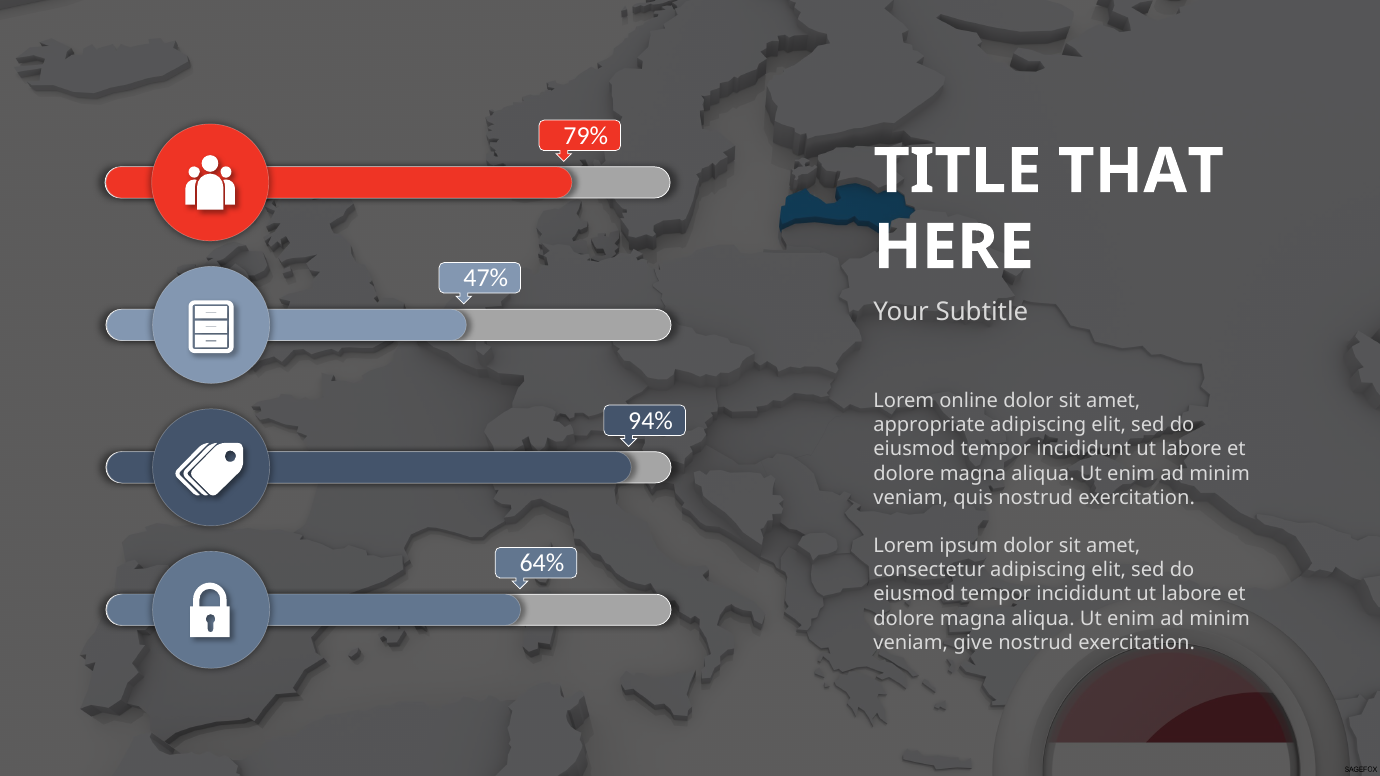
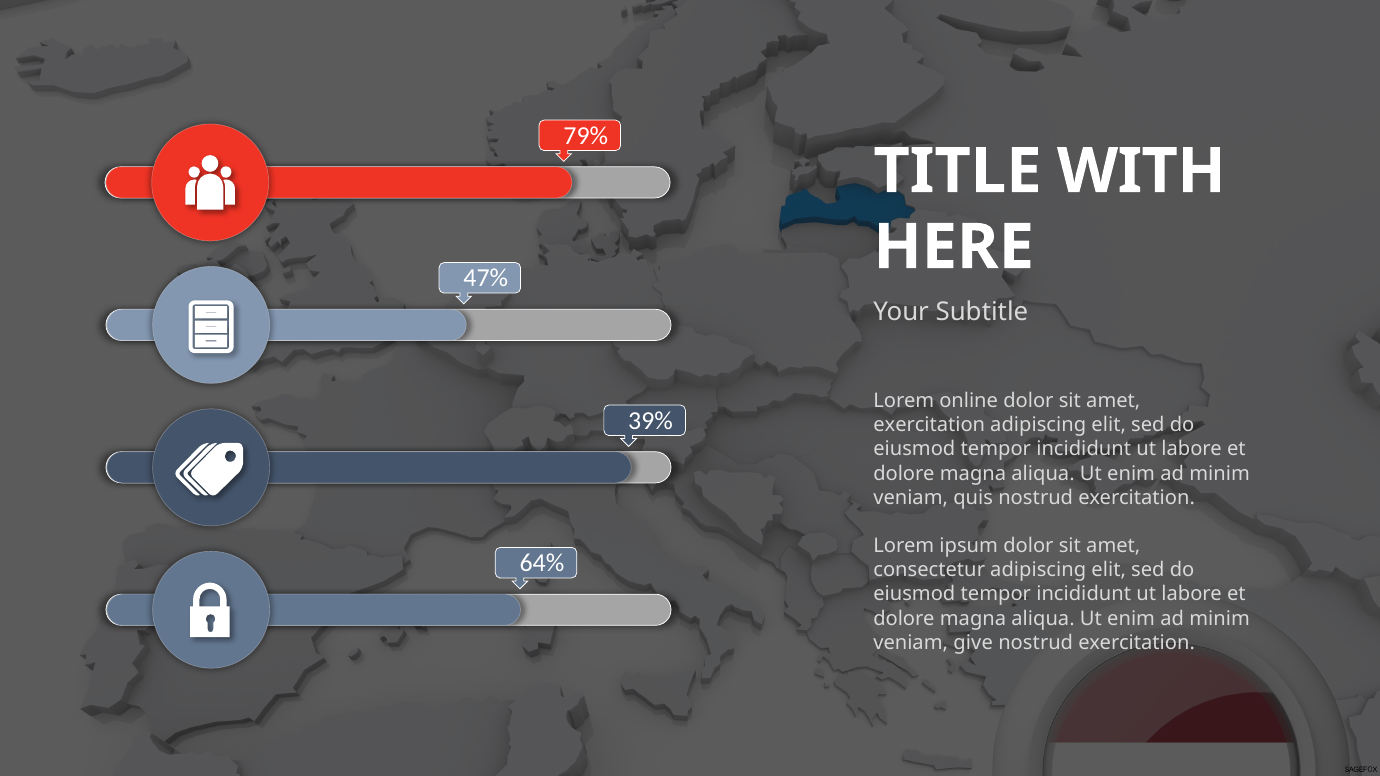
THAT: THAT -> WITH
94%: 94% -> 39%
appropriate at (929, 425): appropriate -> exercitation
